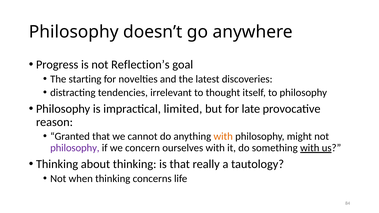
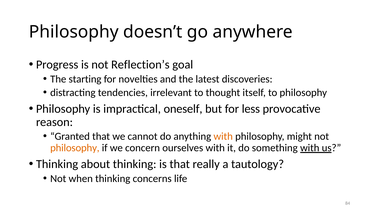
limited: limited -> oneself
late: late -> less
philosophy at (75, 148) colour: purple -> orange
